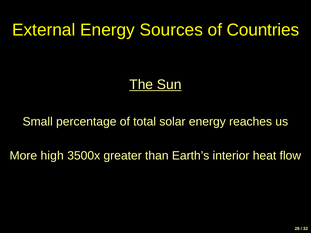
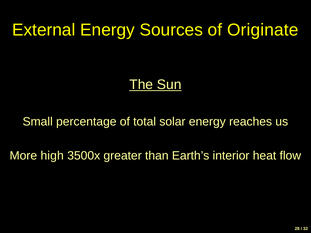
Countries: Countries -> Originate
